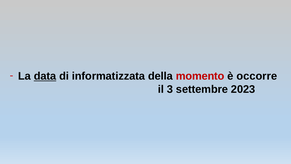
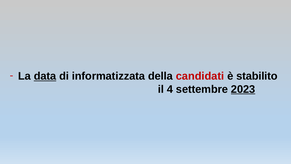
momento: momento -> candidati
occorre: occorre -> stabilito
3: 3 -> 4
2023 underline: none -> present
